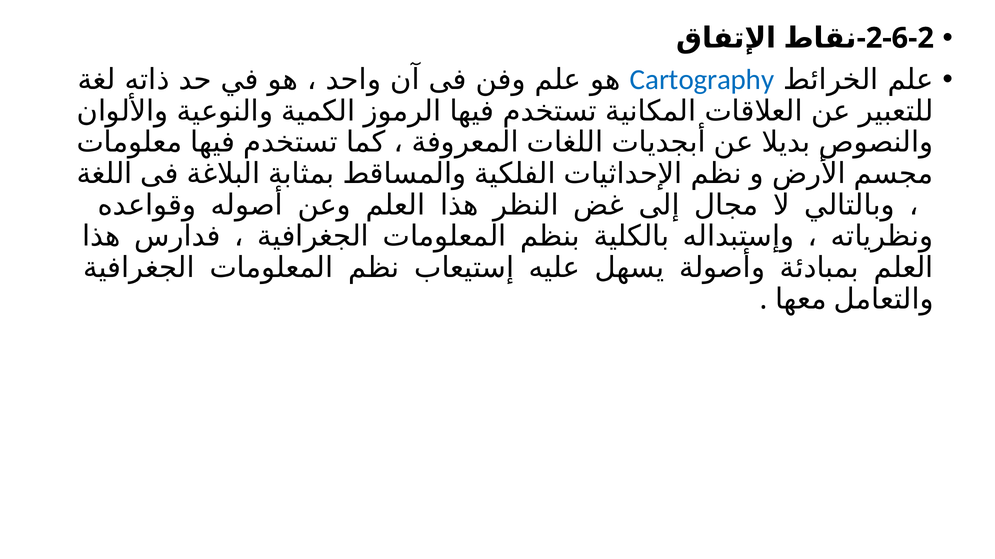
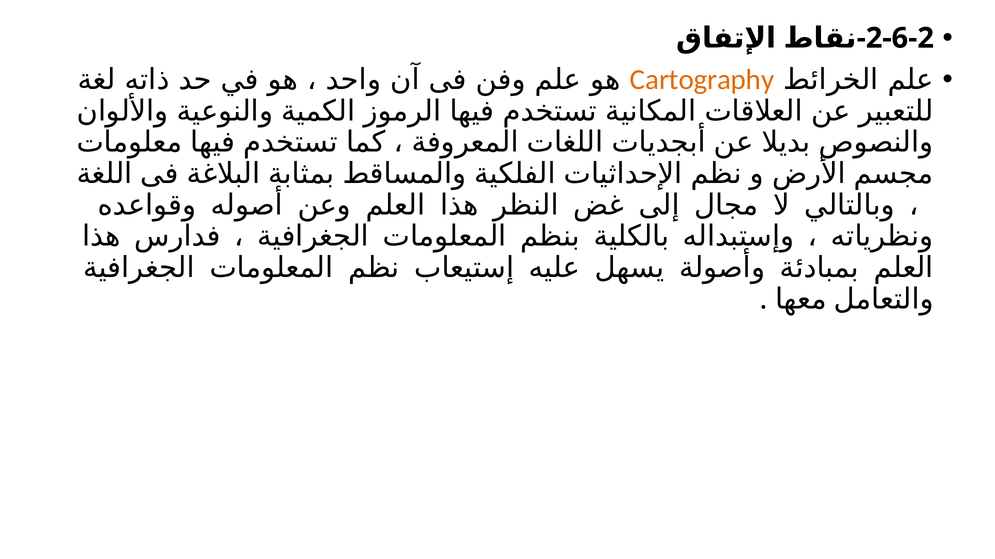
Cartography colour: blue -> orange
